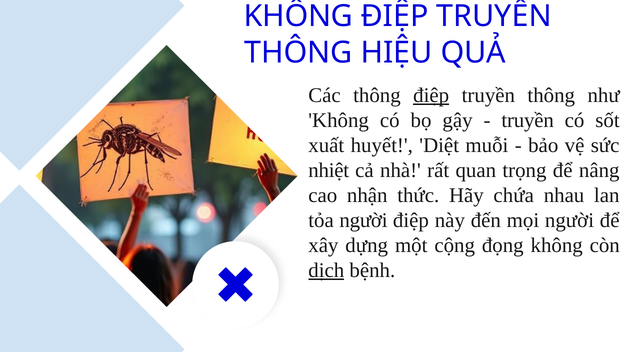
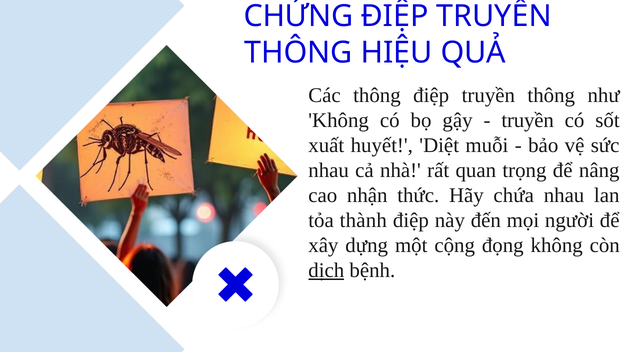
KHÔNG at (298, 16): KHÔNG -> CHỨNG
điệp at (431, 95) underline: present -> none
nhiệt at (329, 170): nhiệt -> nhau
tỏa người: người -> thành
